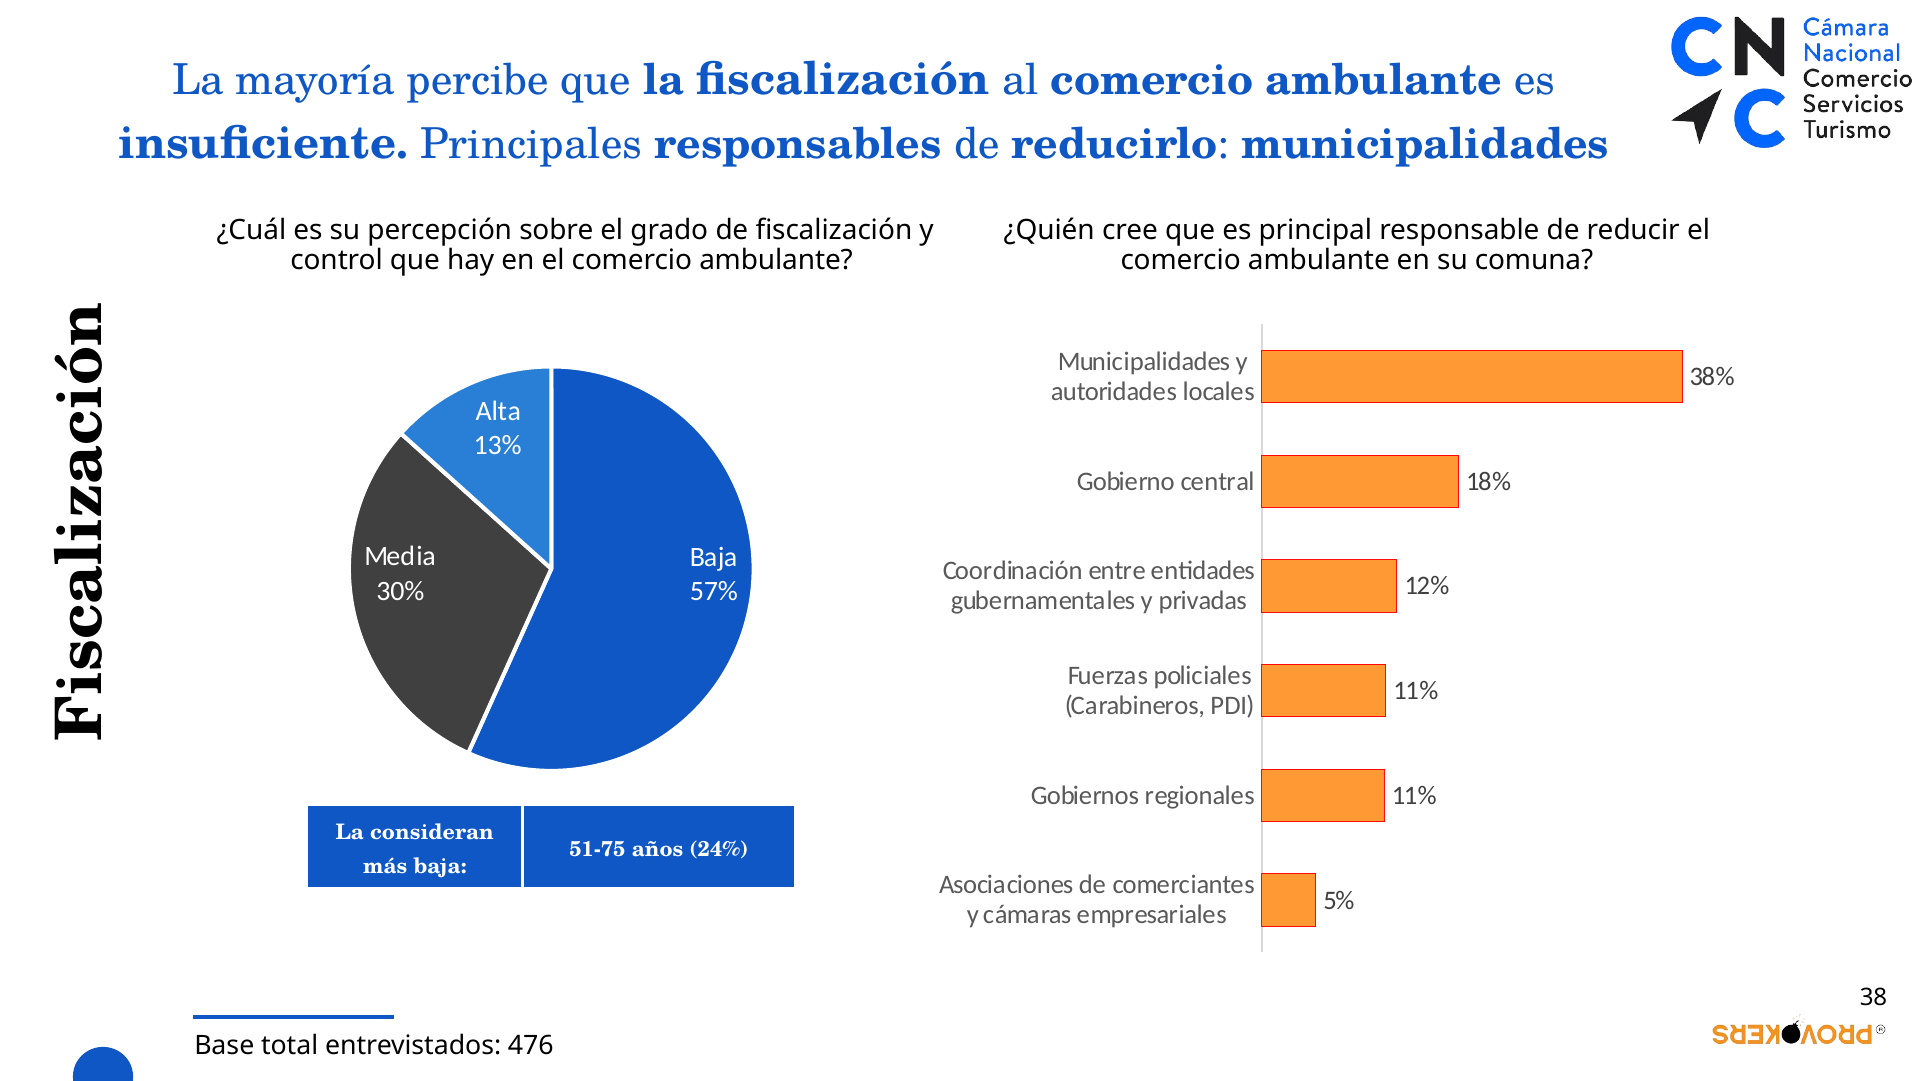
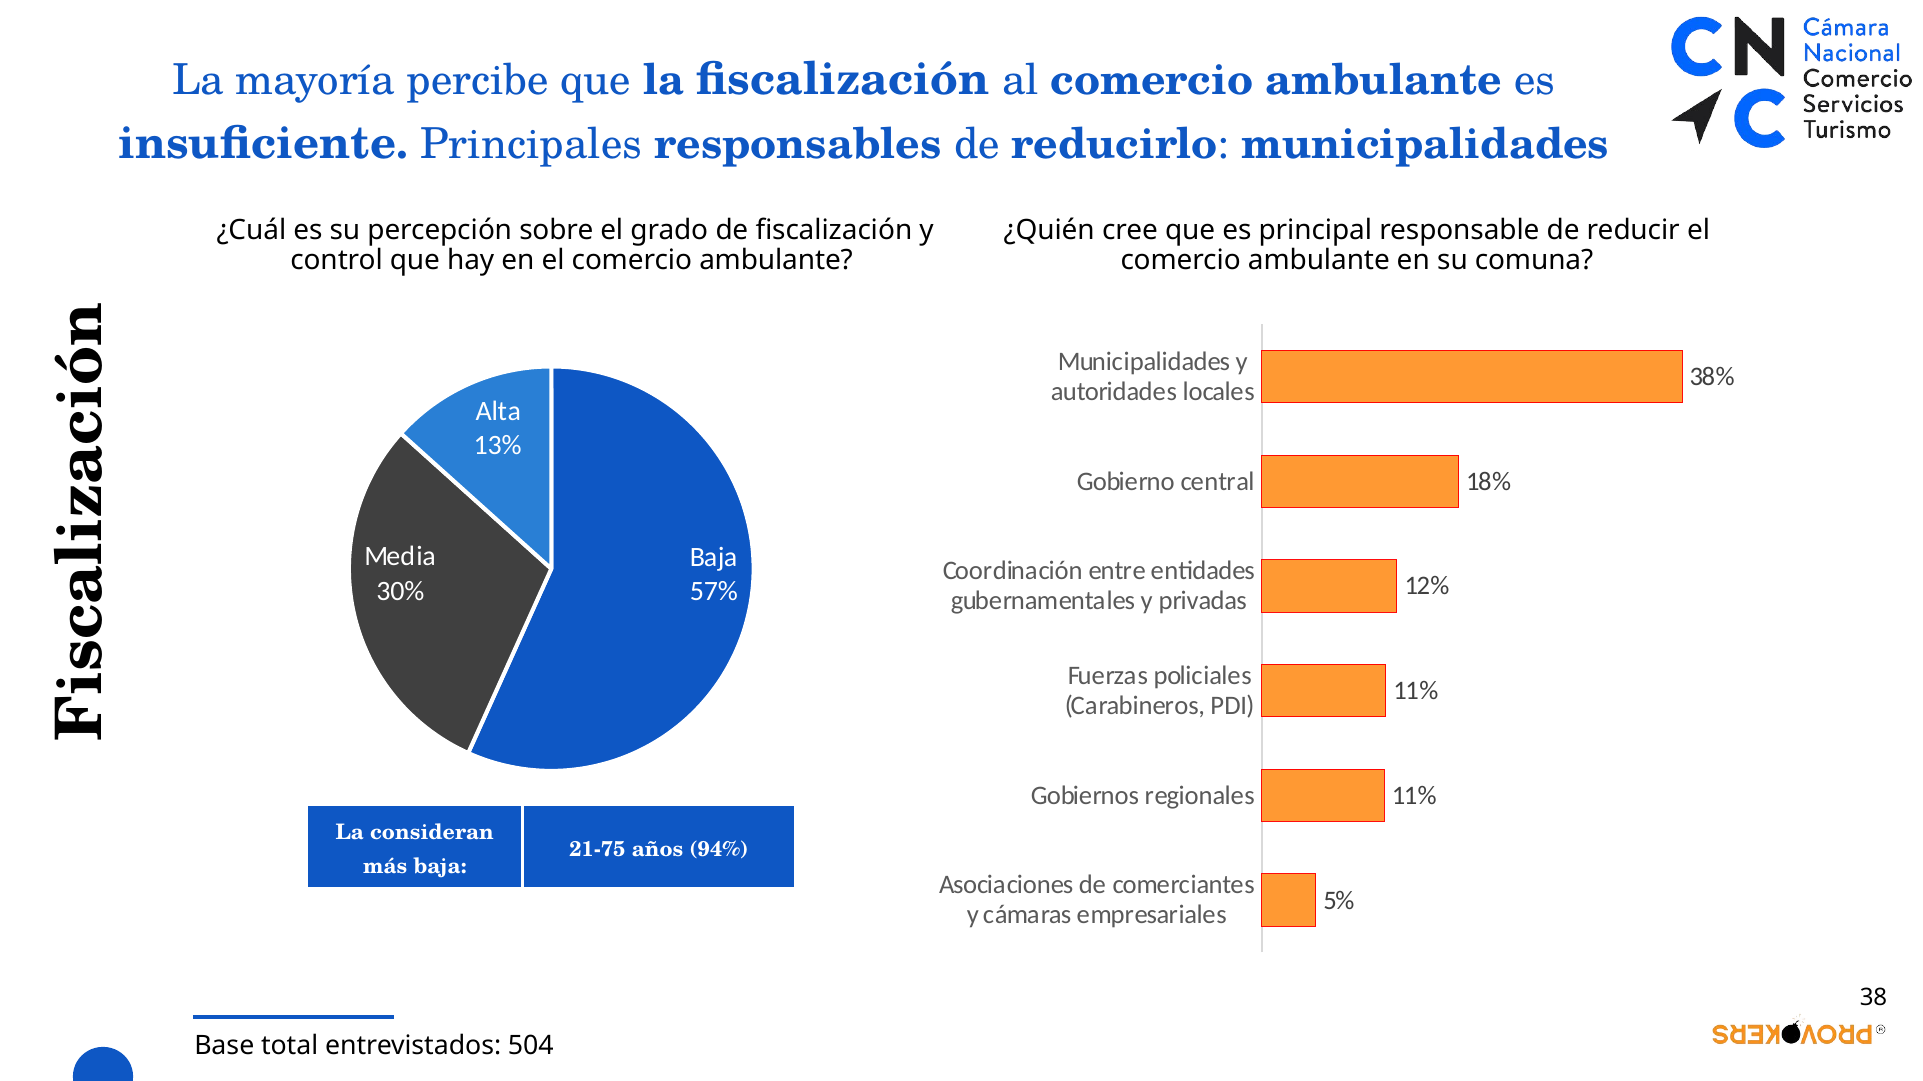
51-75: 51-75 -> 21-75
24%: 24% -> 94%
476: 476 -> 504
